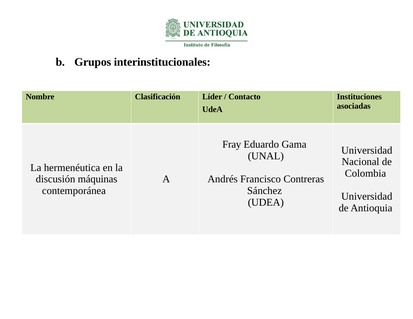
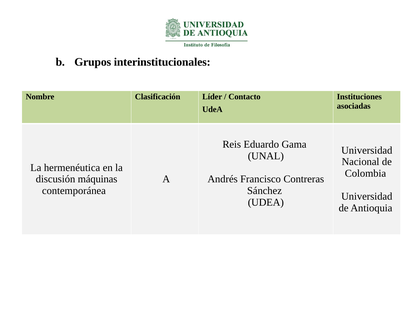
Fray: Fray -> Reis
